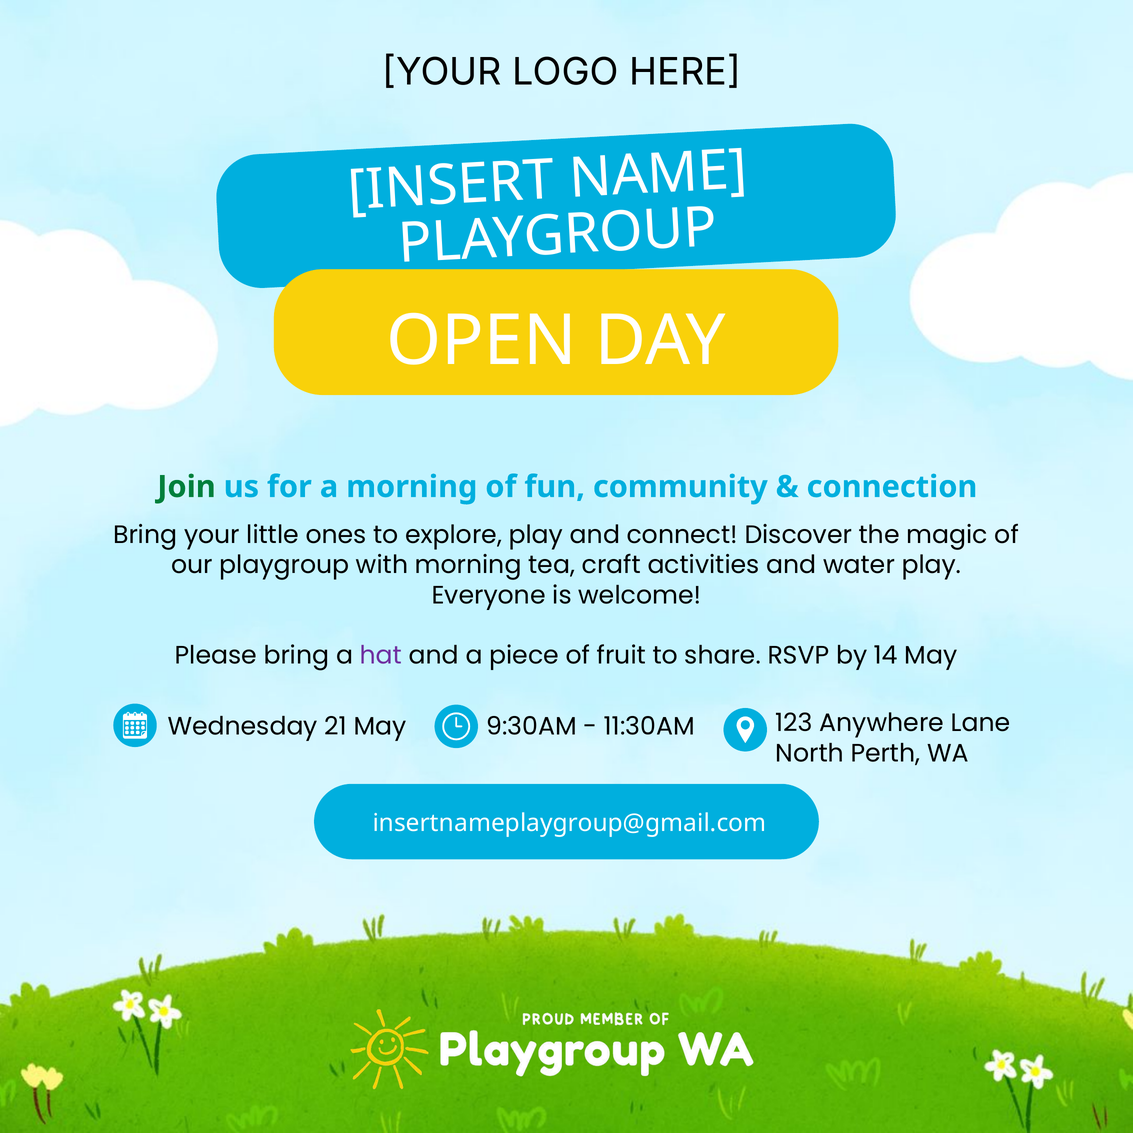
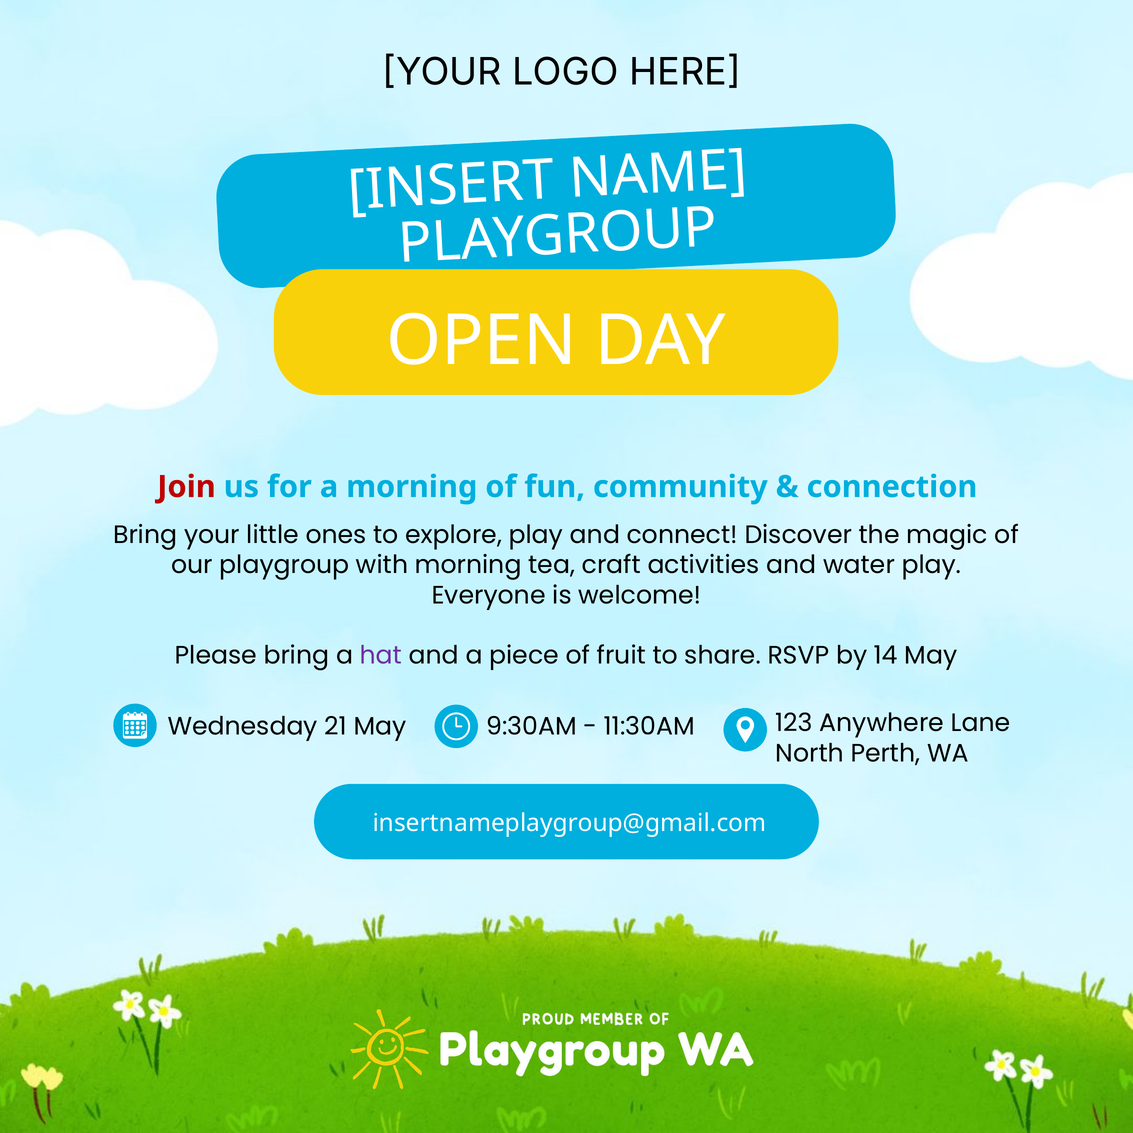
Join colour: green -> red
